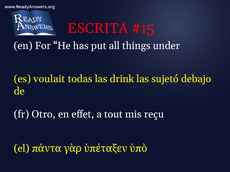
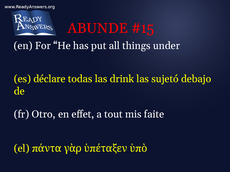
ESCRITA: ESCRITA -> ABUNDE
voulait: voulait -> déclare
reçu: reçu -> faite
